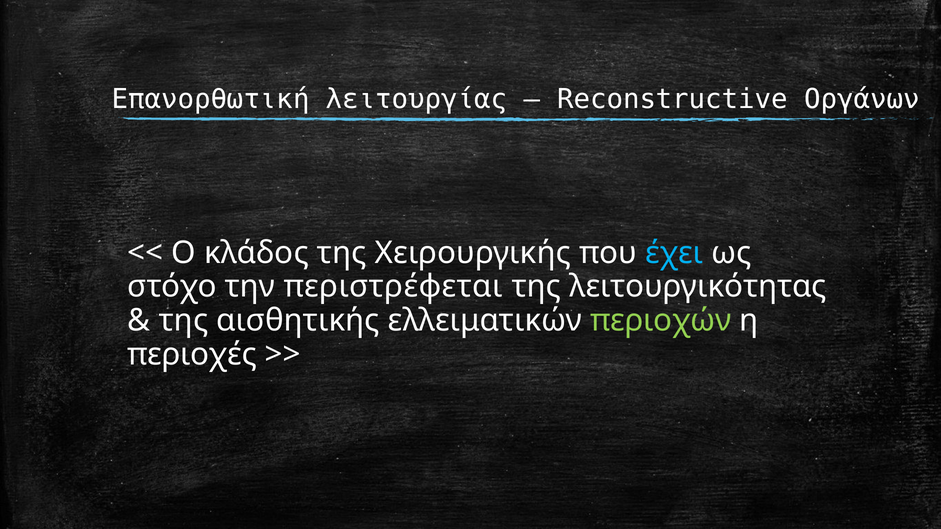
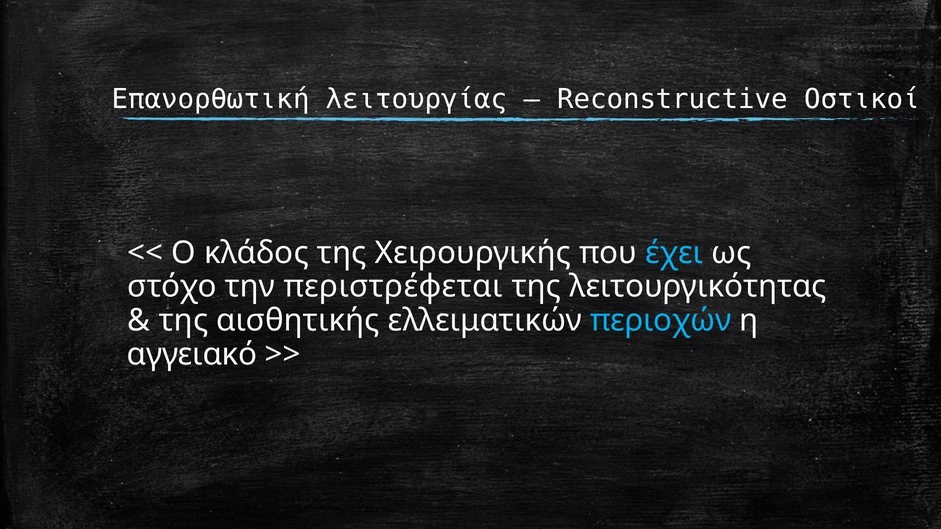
Οργάνων: Οργάνων -> Οστικοί
περιοχών colour: light green -> light blue
περιοχές: περιοχές -> αγγειακό
